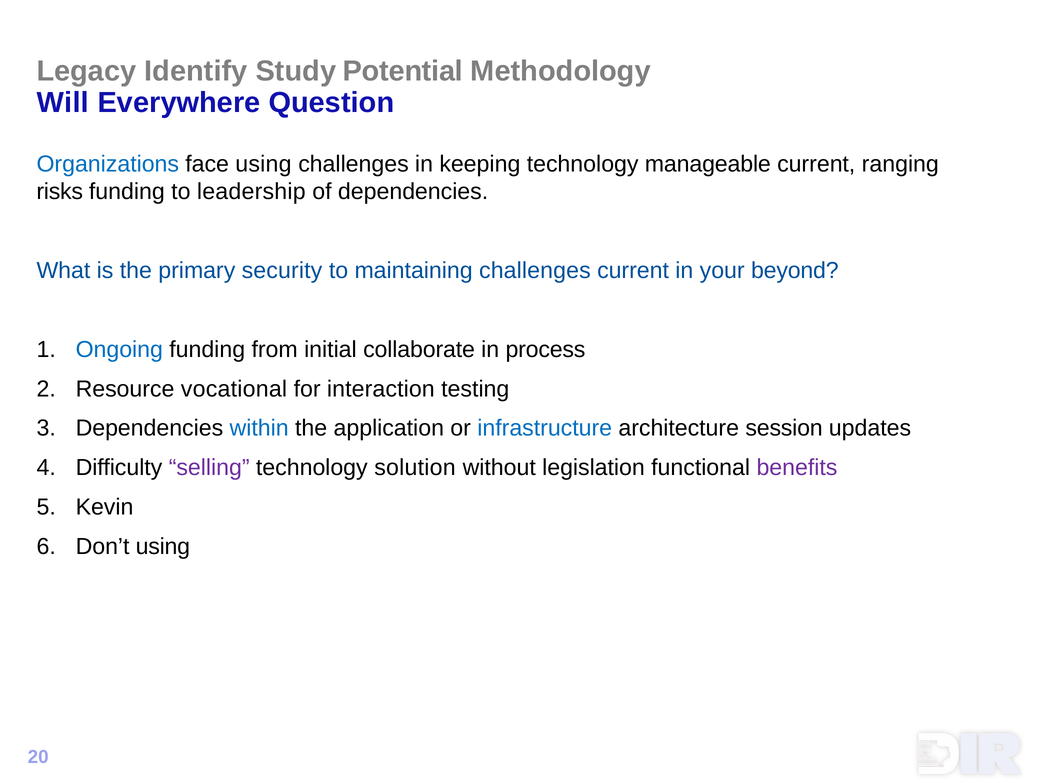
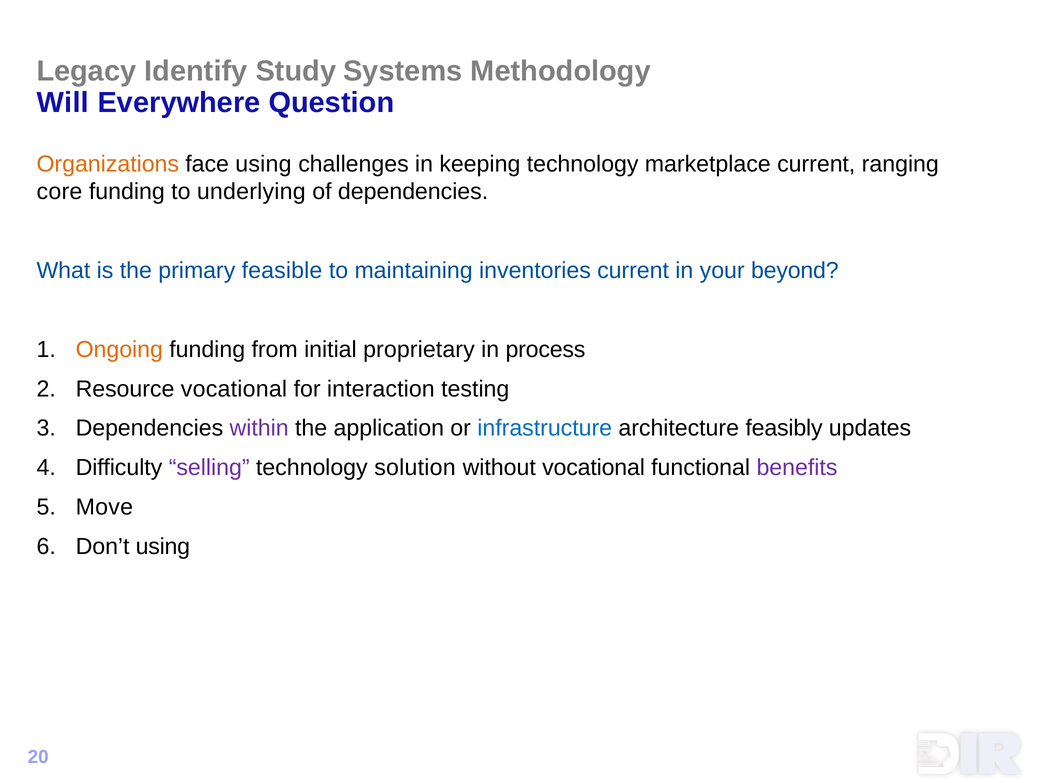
Potential: Potential -> Systems
Organizations colour: blue -> orange
manageable: manageable -> marketplace
risks: risks -> core
leadership: leadership -> underlying
security: security -> feasible
maintaining challenges: challenges -> inventories
Ongoing colour: blue -> orange
collaborate: collaborate -> proprietary
within colour: blue -> purple
session: session -> feasibly
without legislation: legislation -> vocational
Kevin: Kevin -> Move
